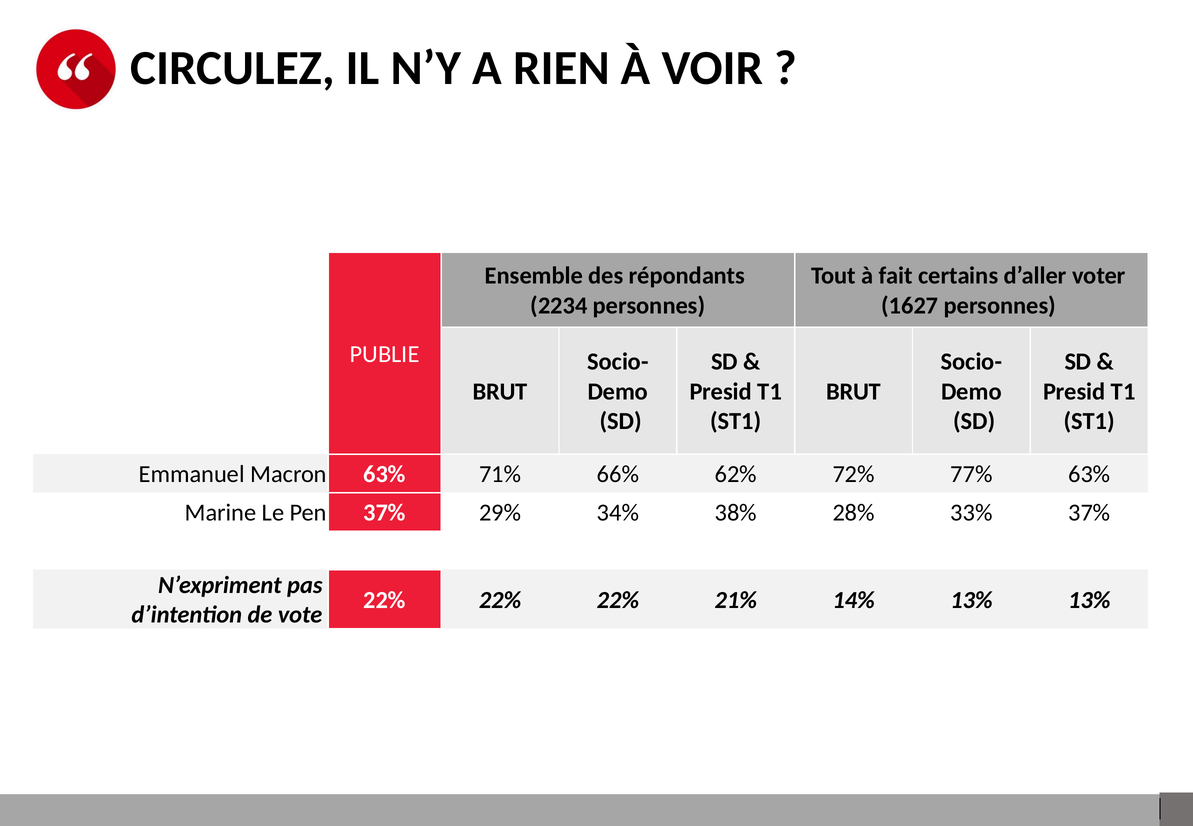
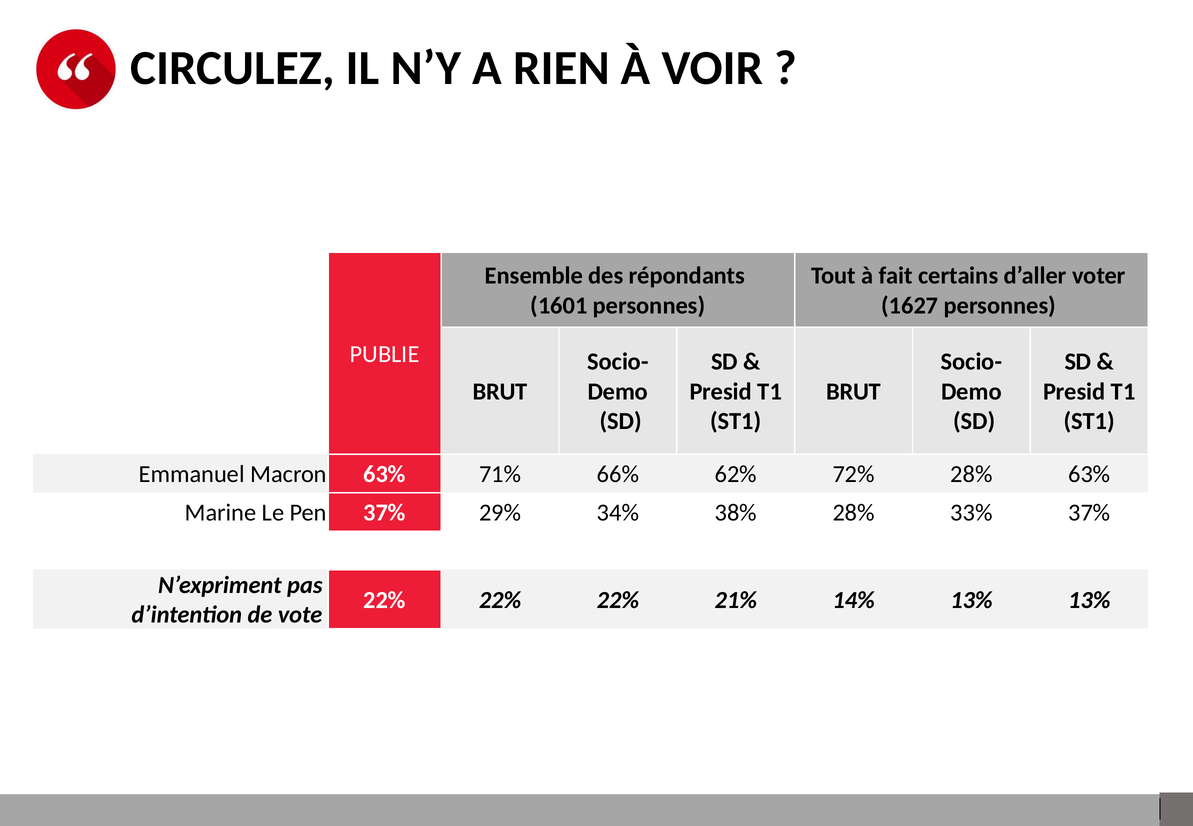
2234: 2234 -> 1601
72% 77%: 77% -> 28%
